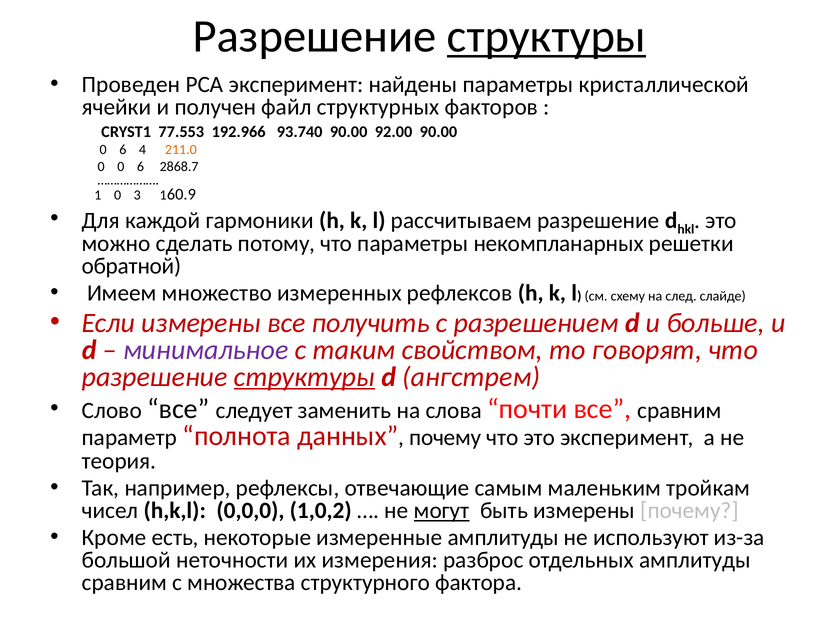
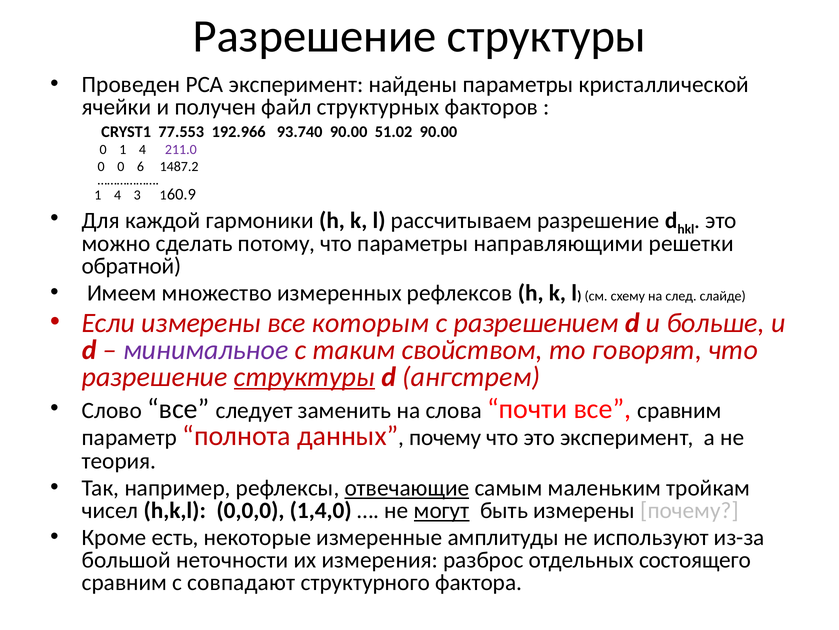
структуры at (546, 36) underline: present -> none
92.00: 92.00 -> 51.02
6 at (123, 149): 6 -> 1
211.0 colour: orange -> purple
2868.7: 2868.7 -> 1487.2
0 at (118, 195): 0 -> 4
некомпланарных: некомпланарных -> направляющими
получить: получить -> которым
отвечающие underline: none -> present
1,0,2: 1,0,2 -> 1,4,0
отдельных амплитуды: амплитуды -> состоящего
множества: множества -> совпадают
